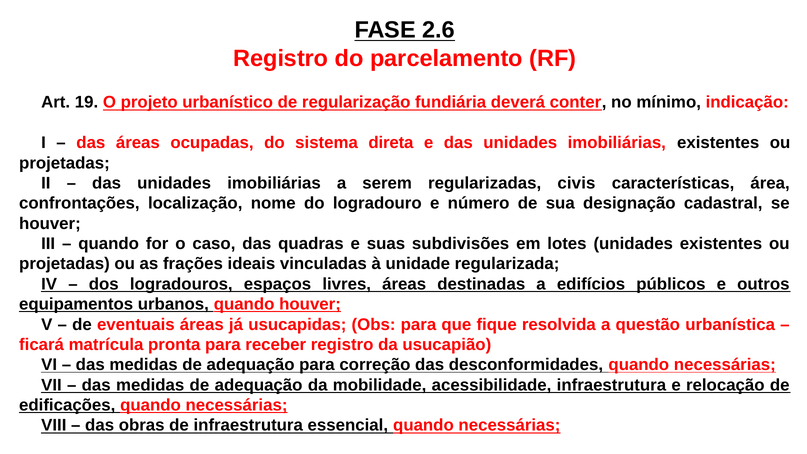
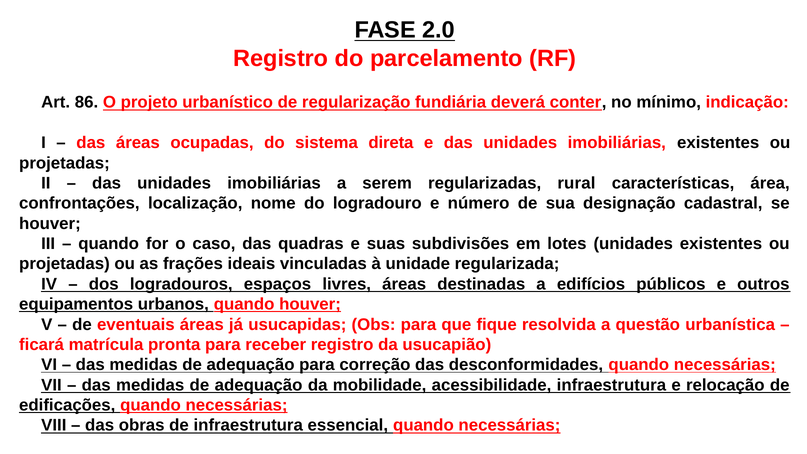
2.6: 2.6 -> 2.0
19: 19 -> 86
civis: civis -> rural
